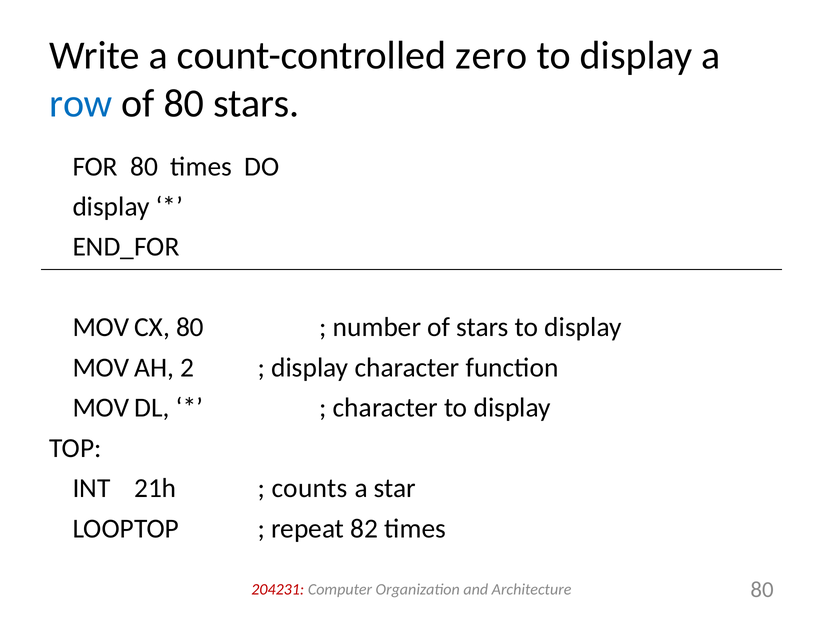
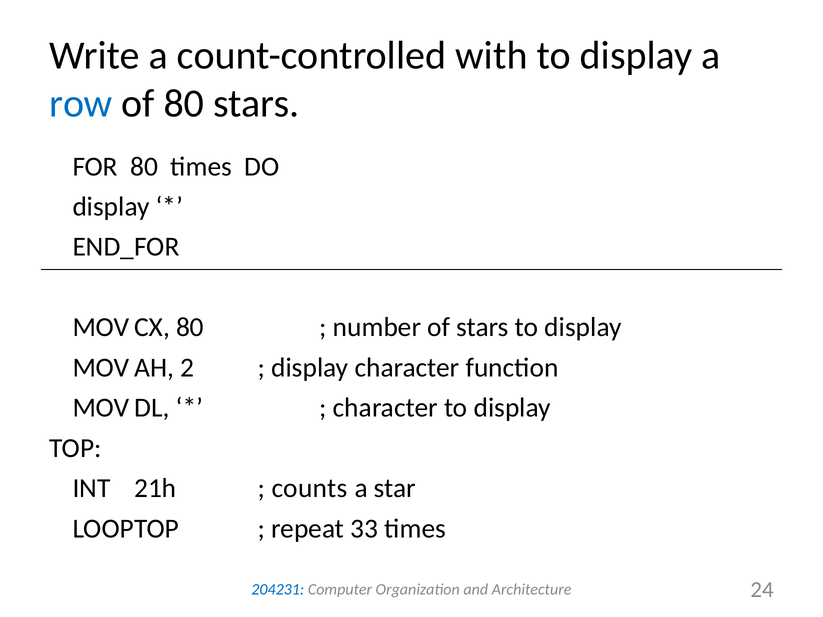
zero: zero -> with
82: 82 -> 33
204231 colour: red -> blue
Architecture 80: 80 -> 24
